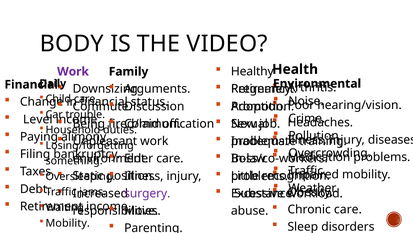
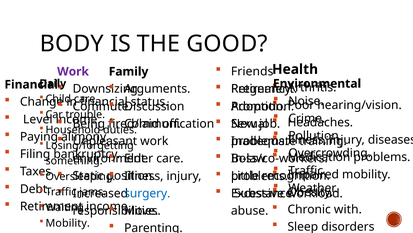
VIDEO: VIDEO -> GOOD
Healthy: Healthy -> Friends
surgery colour: purple -> blue
Chronic care: care -> with
